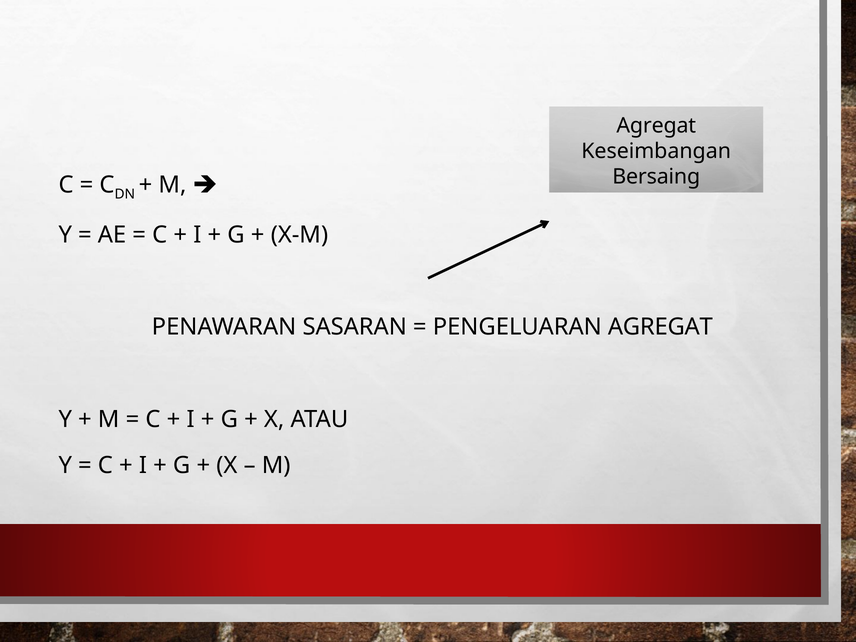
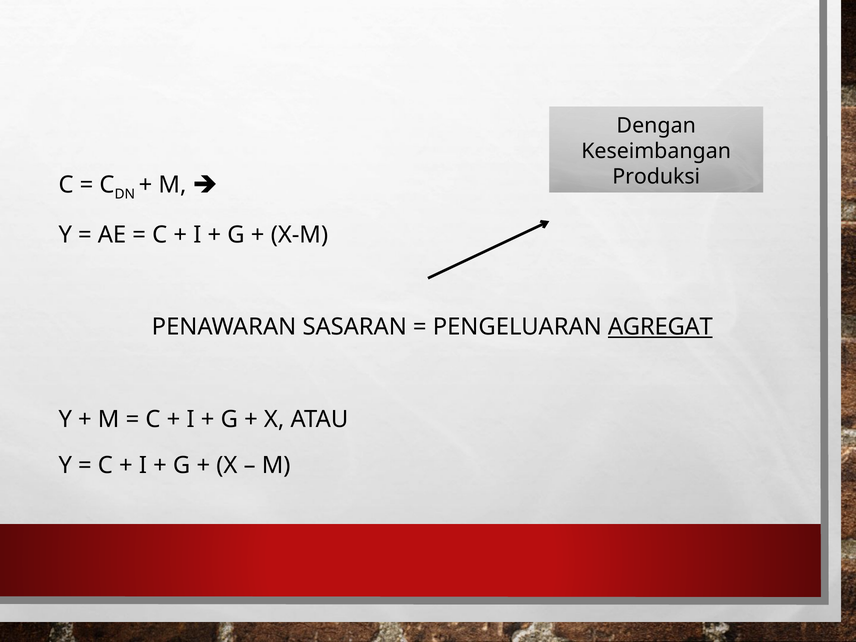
Agregat at (656, 126): Agregat -> Dengan
Bersaing: Bersaing -> Produksi
AGREGAT at (660, 327) underline: none -> present
